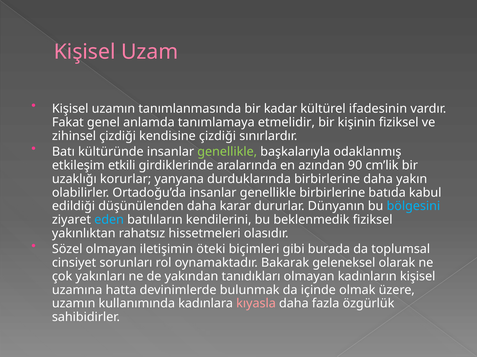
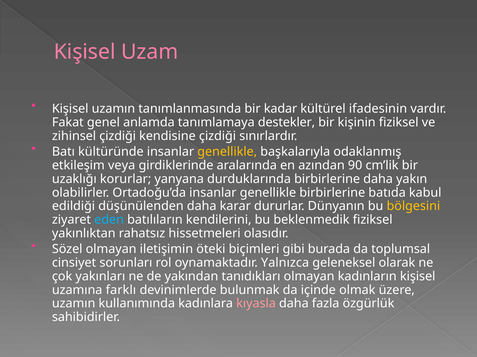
etmelidir: etmelidir -> destekler
genellikle at (227, 152) colour: light green -> yellow
etkili: etkili -> veya
bölgesini colour: light blue -> yellow
Bakarak: Bakarak -> Yalnızca
hatta: hatta -> farklı
